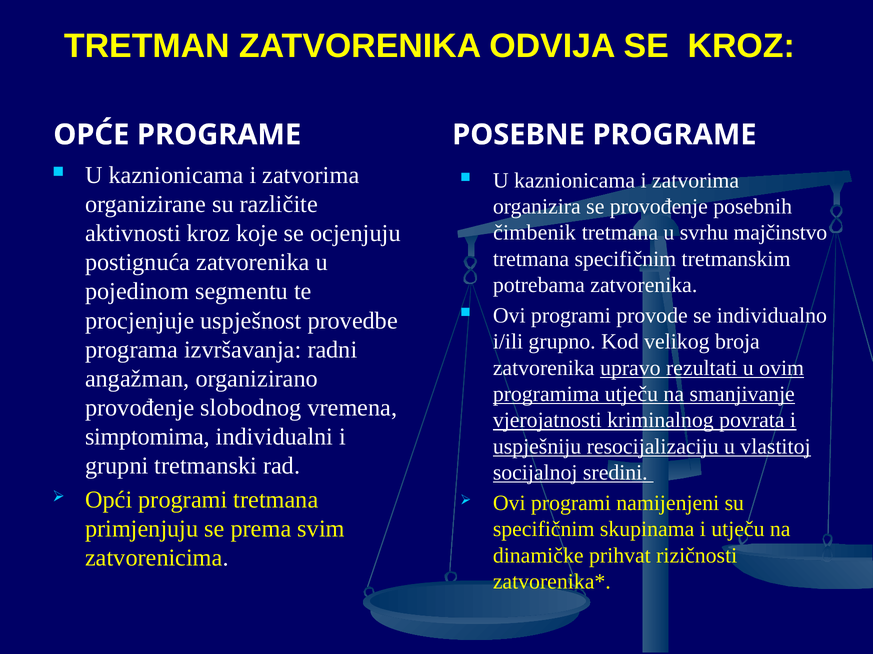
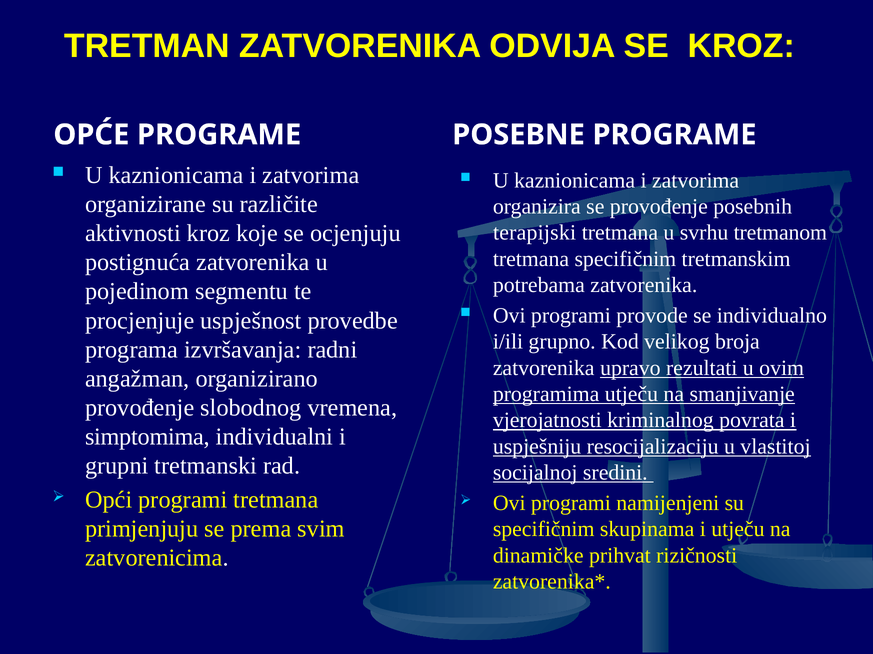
čimbenik: čimbenik -> terapijski
majčinstvo: majčinstvo -> tretmanom
